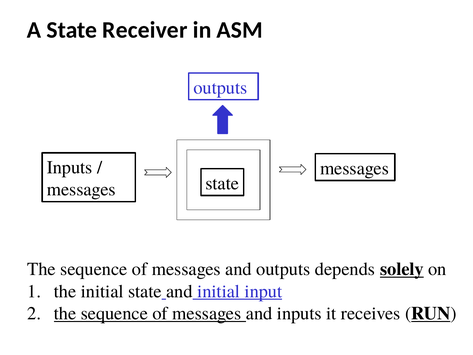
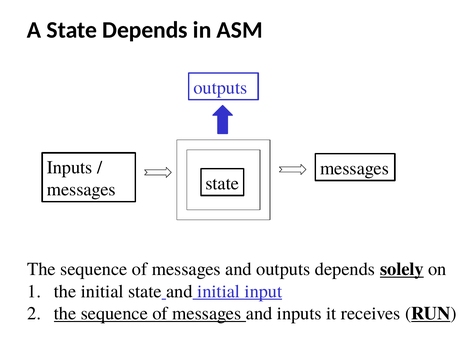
State Receiver: Receiver -> Depends
